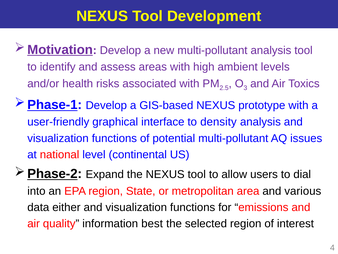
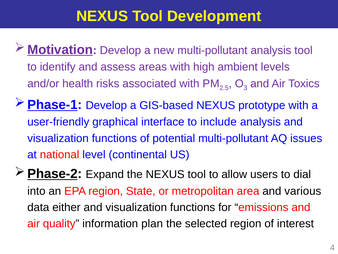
density: density -> include
best: best -> plan
